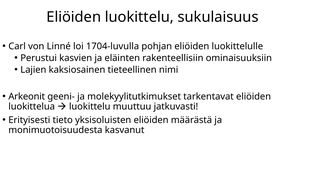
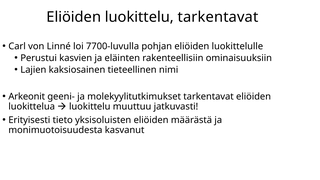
luokittelu sukulaisuus: sukulaisuus -> tarkentavat
1704-luvulla: 1704-luvulla -> 7700-luvulla
